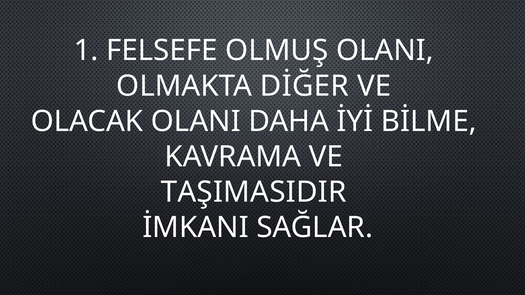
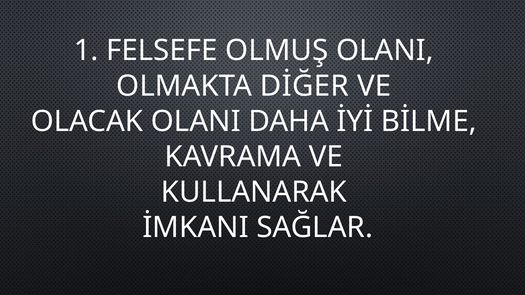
TAŞIMASIDIR: TAŞIMASIDIR -> KULLANARAK
